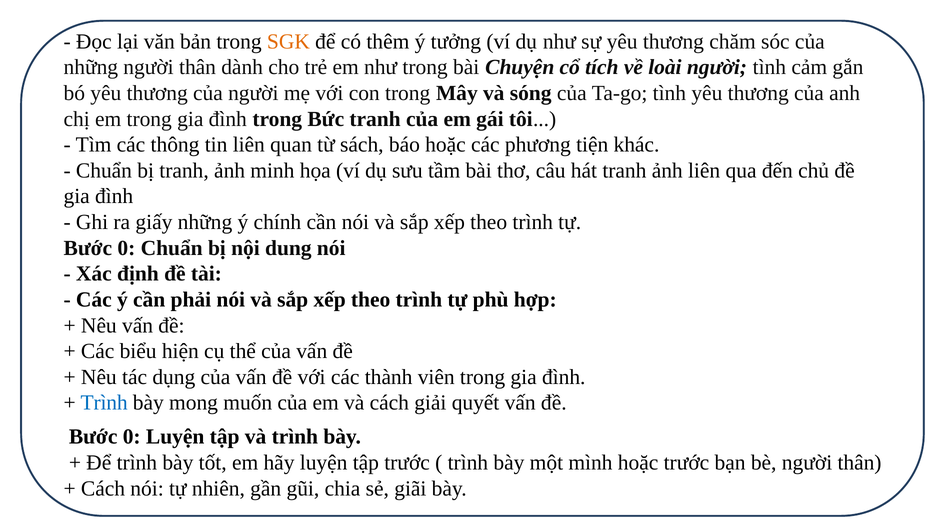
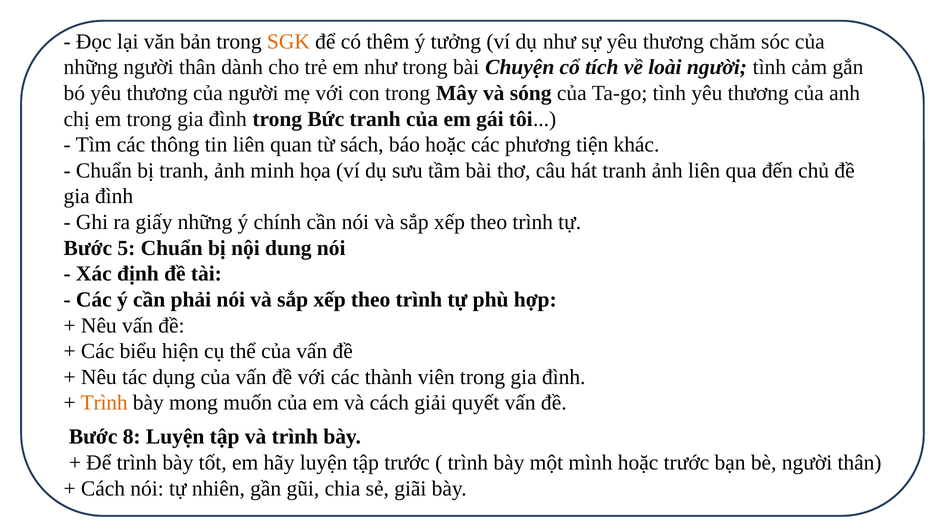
0 at (126, 248): 0 -> 5
Trình at (104, 403) colour: blue -> orange
0 at (132, 437): 0 -> 8
